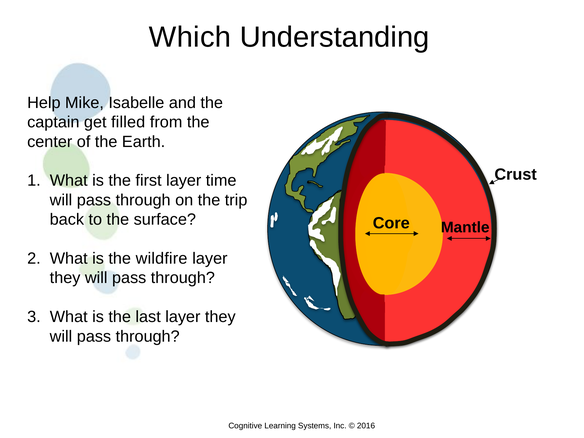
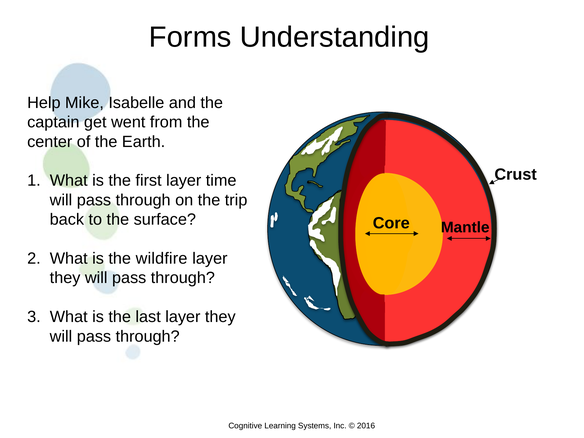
Which: Which -> Forms
filled: filled -> went
